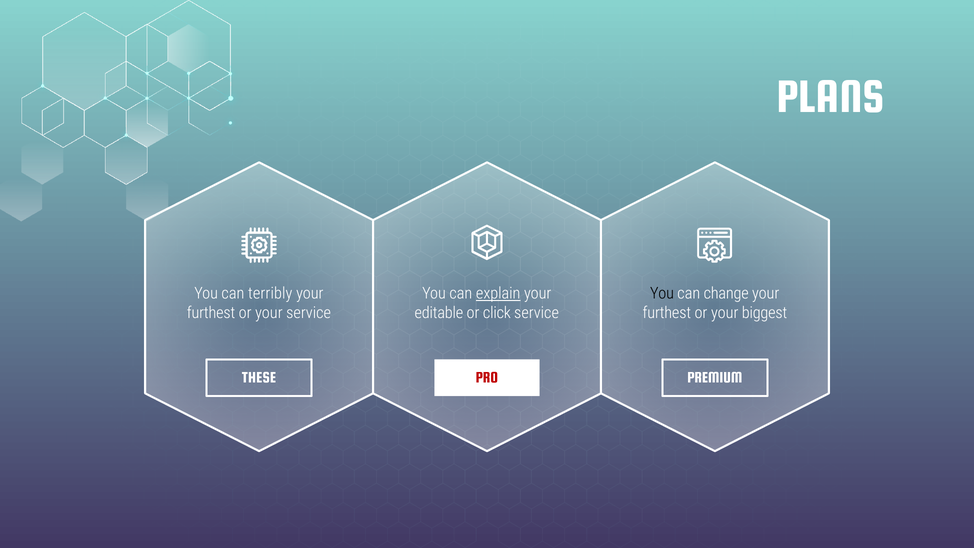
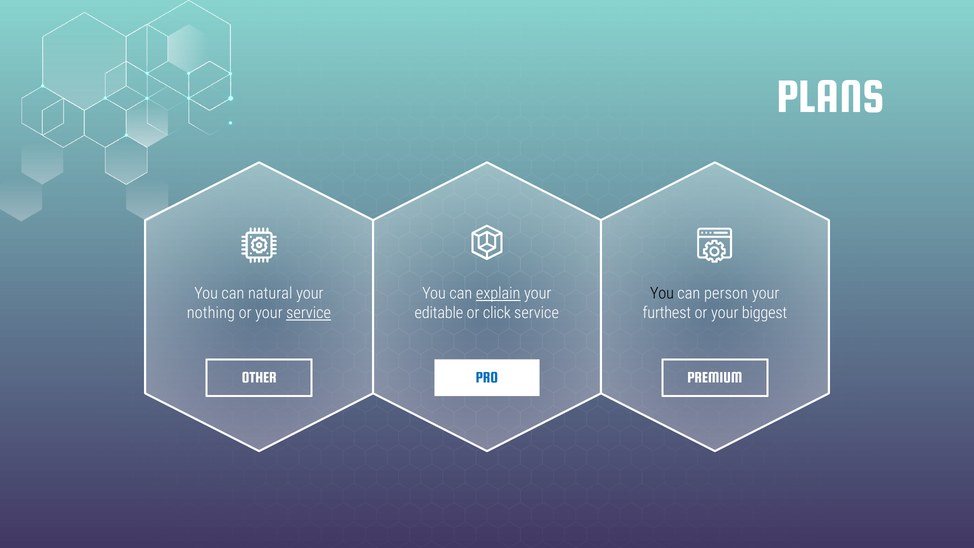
terribly: terribly -> natural
change: change -> person
furthest at (211, 313): furthest -> nothing
service at (309, 313) underline: none -> present
THESE: THESE -> OTHER
PRO colour: red -> blue
